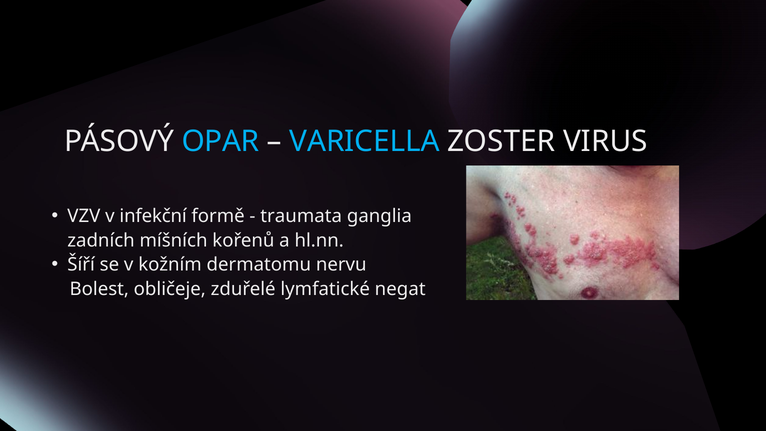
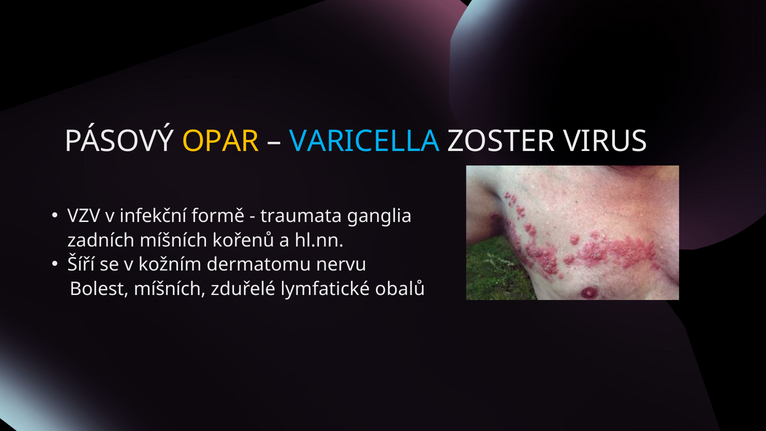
OPAR colour: light blue -> yellow
Bolest obličeje: obličeje -> míšních
negat: negat -> obalů
